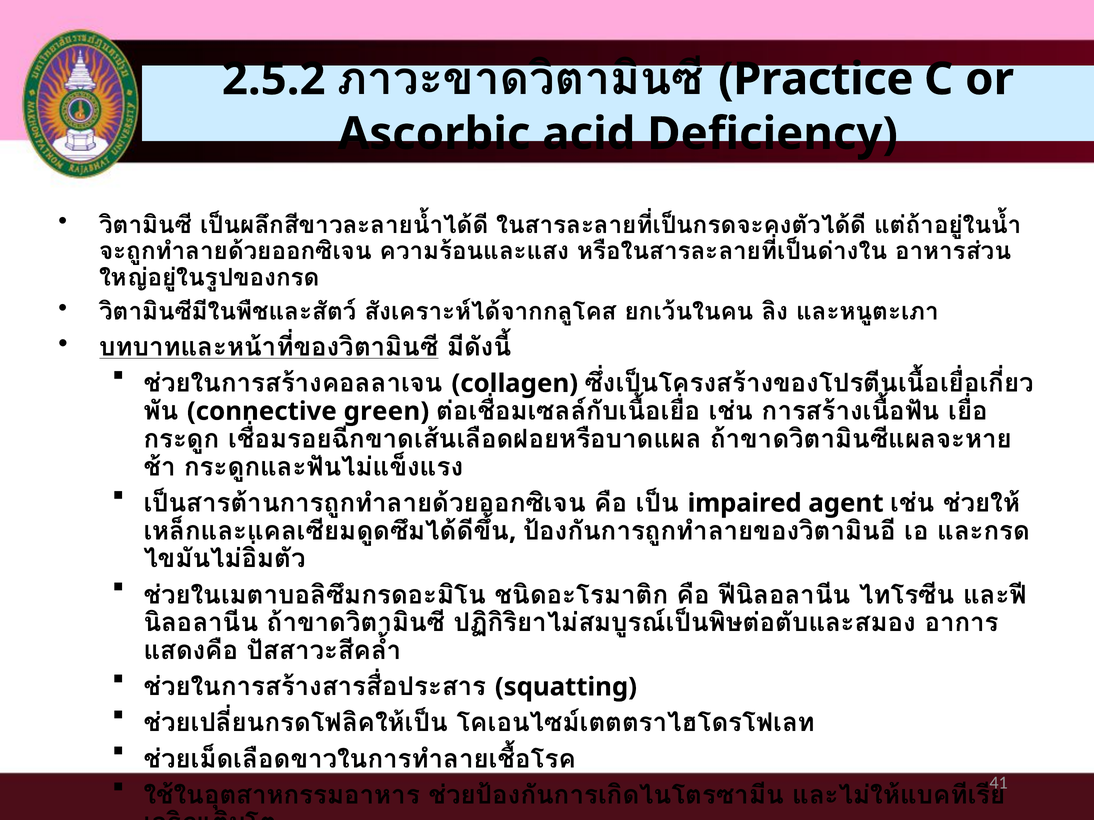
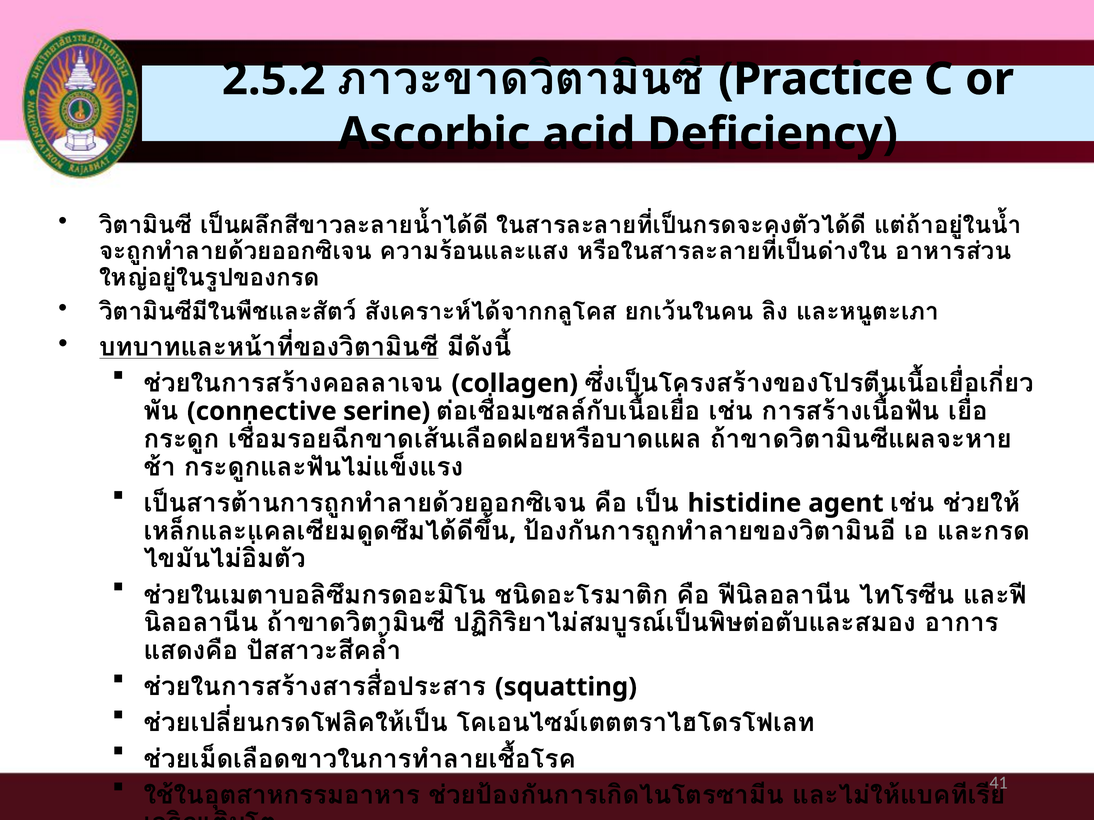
green: green -> serine
impaired: impaired -> histidine
